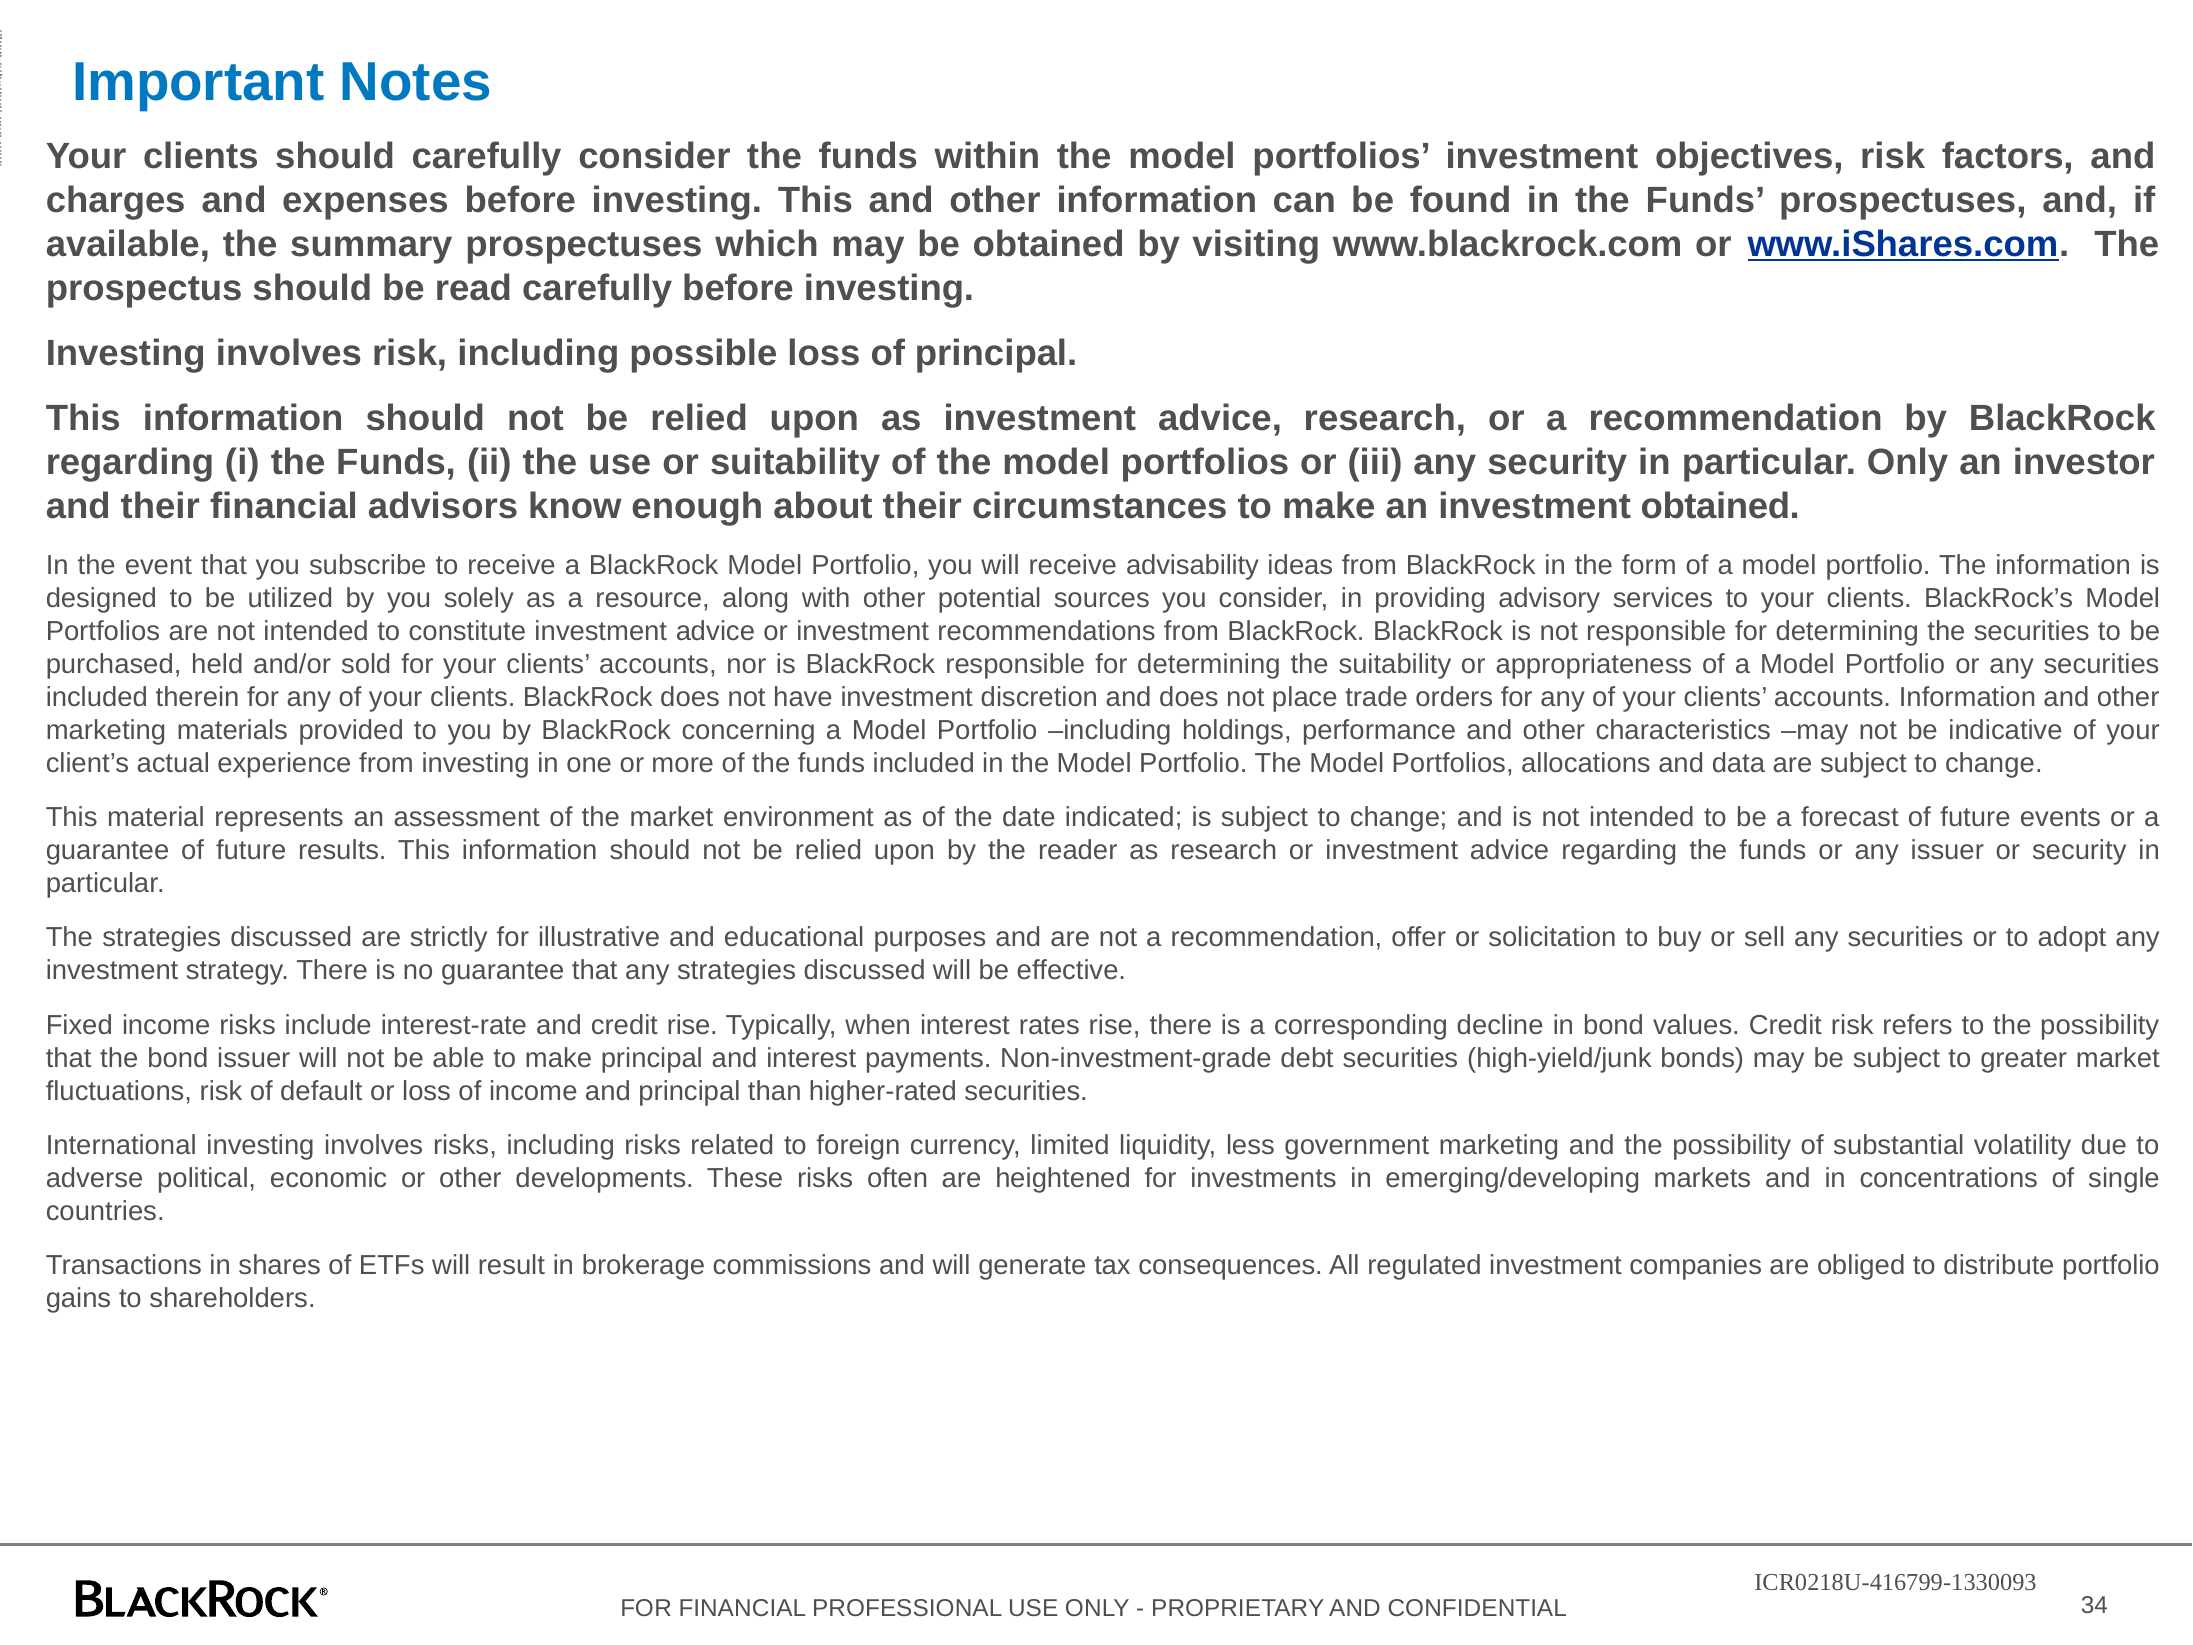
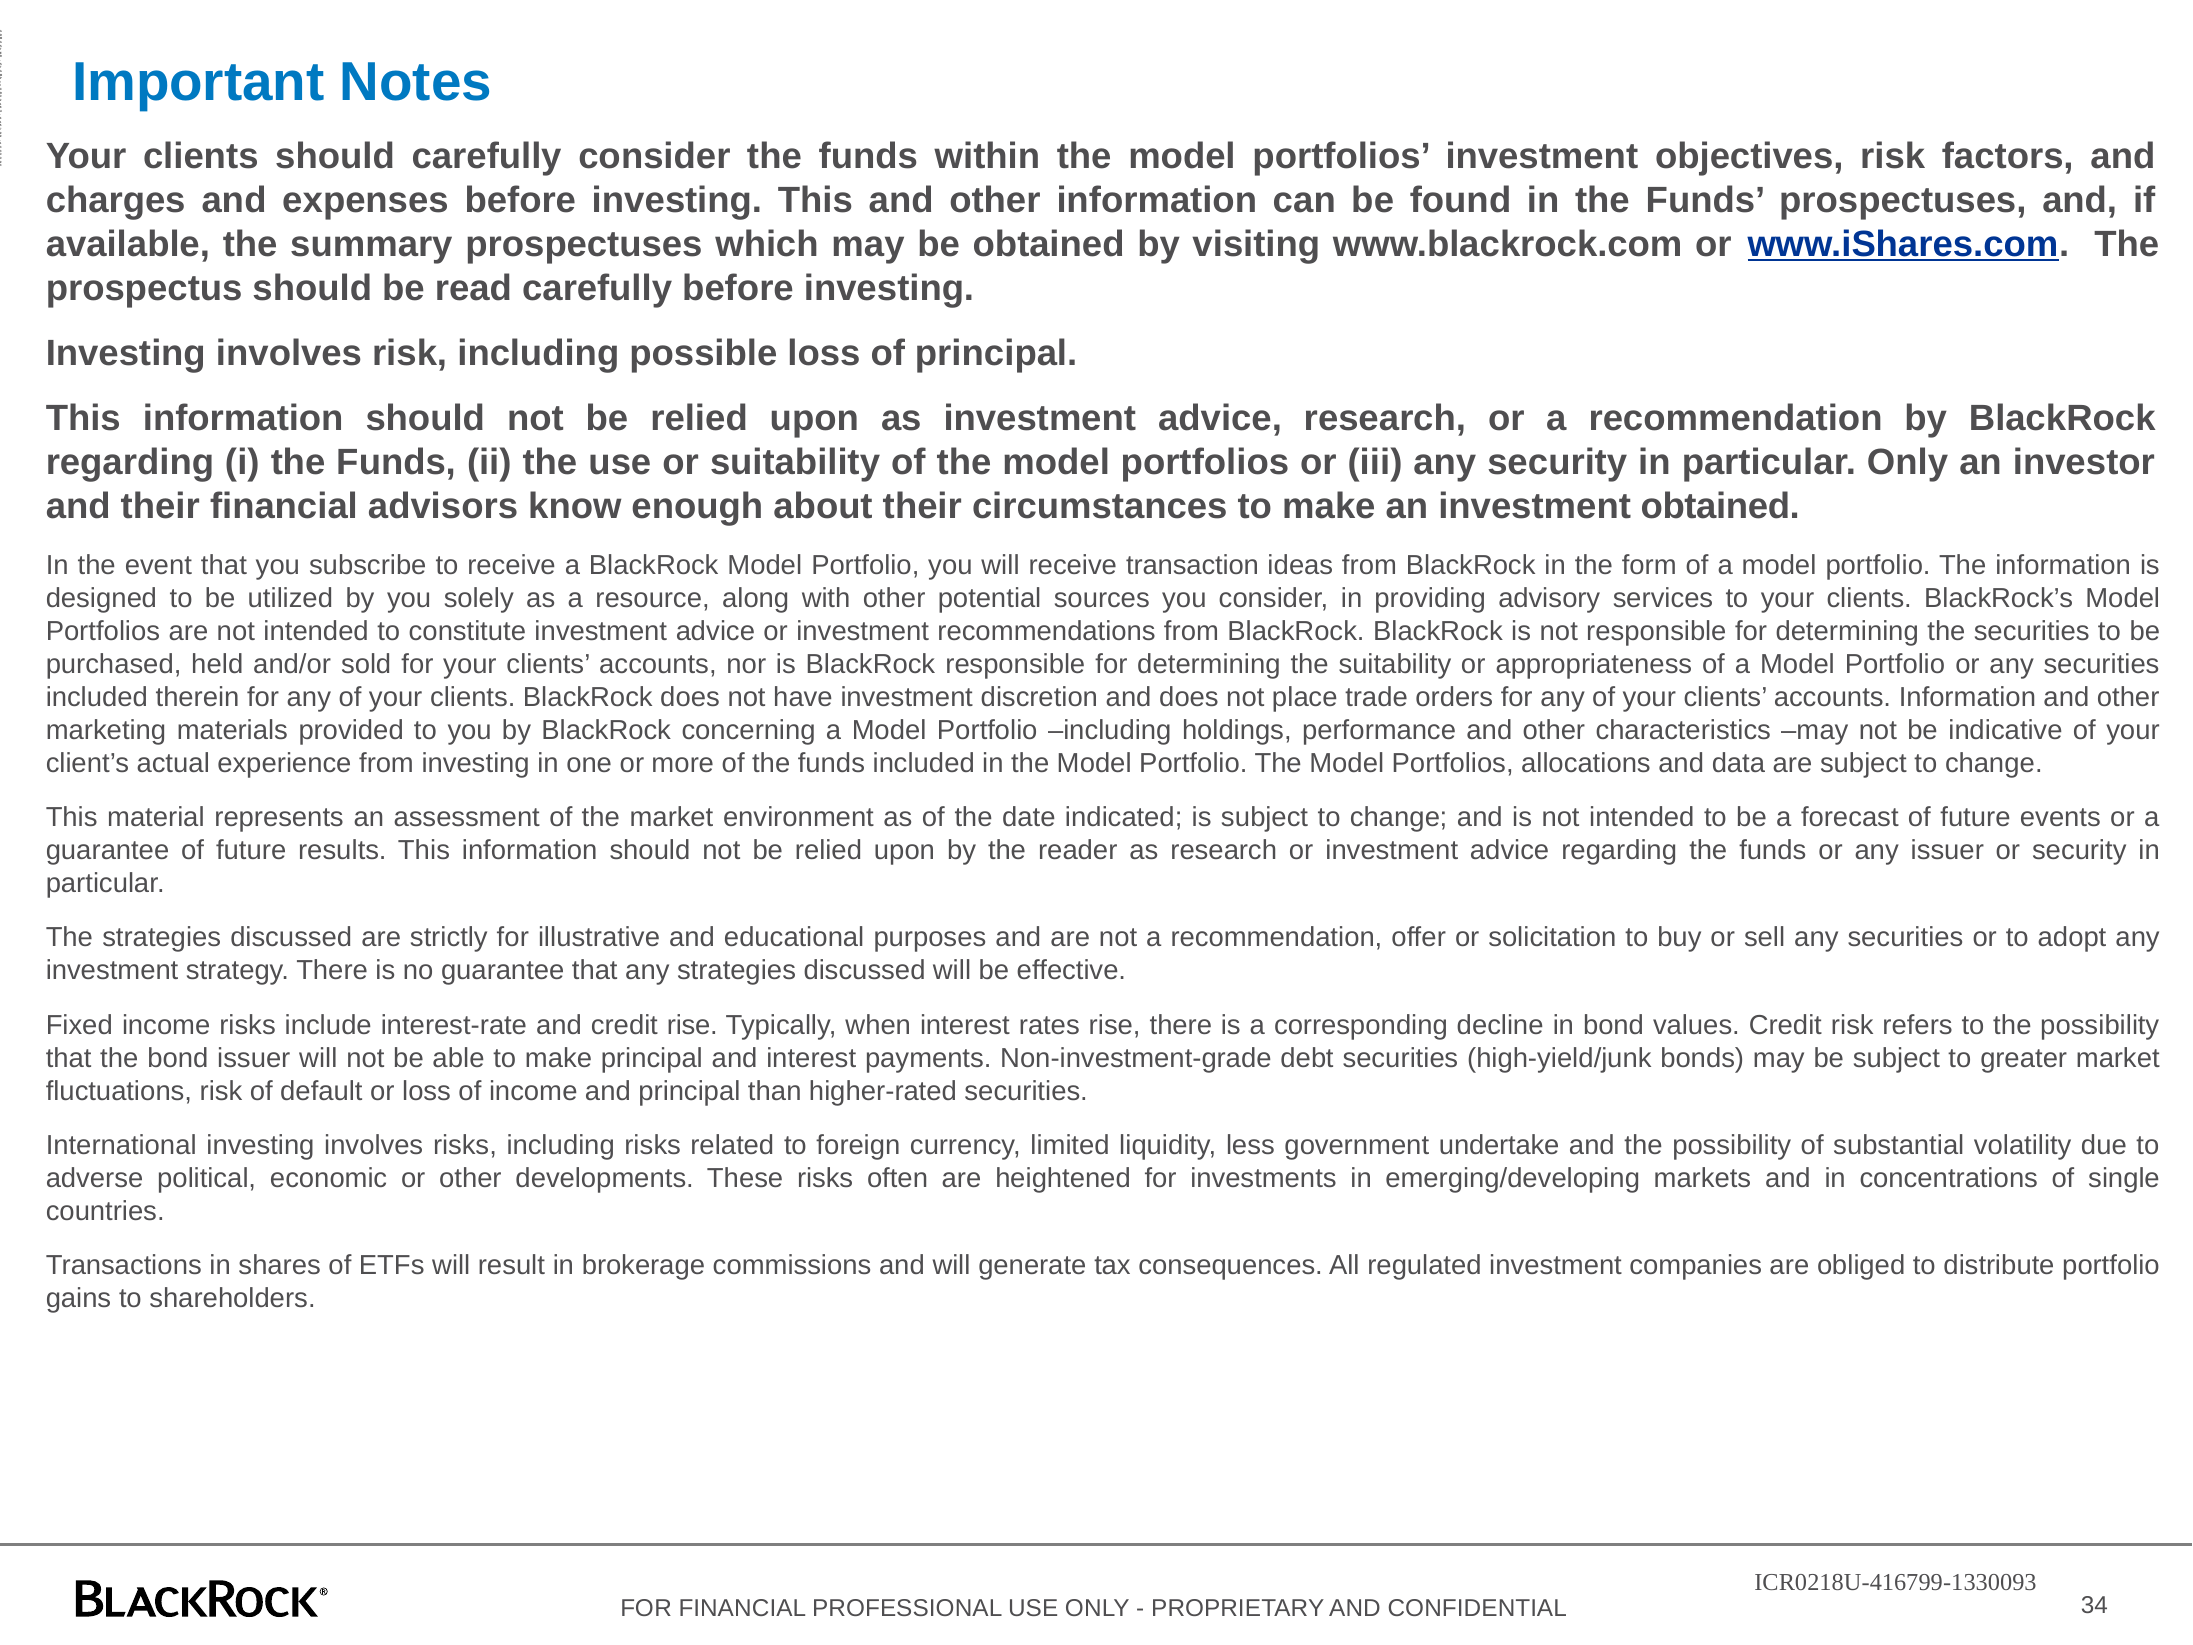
advisability: advisability -> transaction
government marketing: marketing -> undertake
